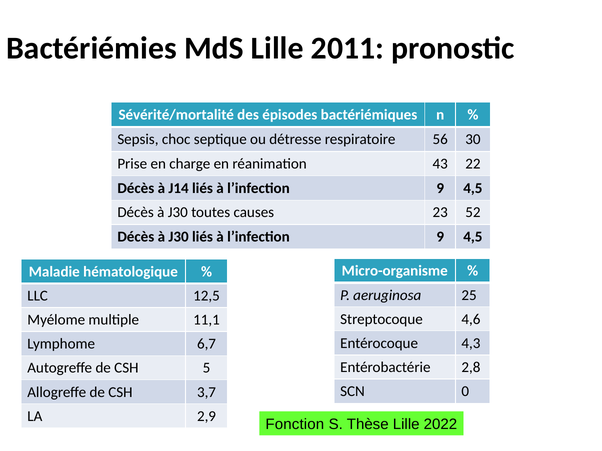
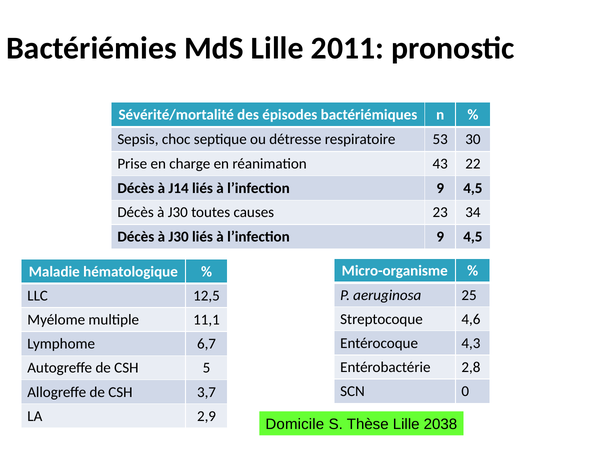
56: 56 -> 53
52: 52 -> 34
Fonction: Fonction -> Domicile
2022: 2022 -> 2038
